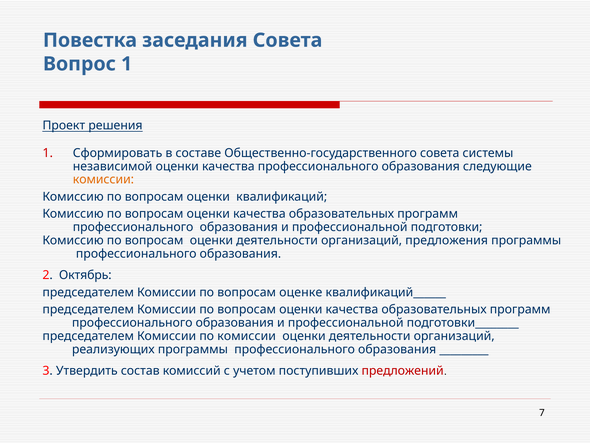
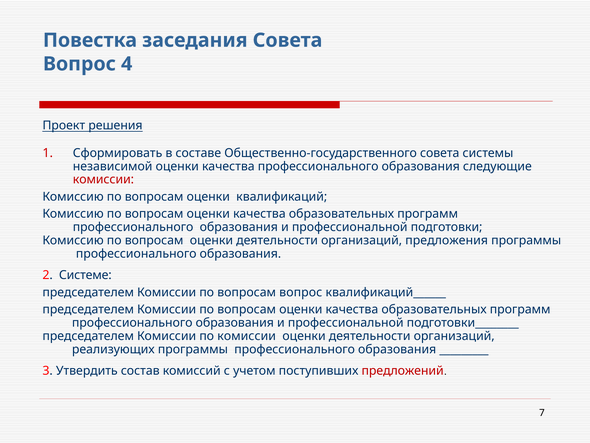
Вопрос 1: 1 -> 4
комиссии at (103, 179) colour: orange -> red
Октябрь: Октябрь -> Системе
вопросам оценке: оценке -> вопрос
